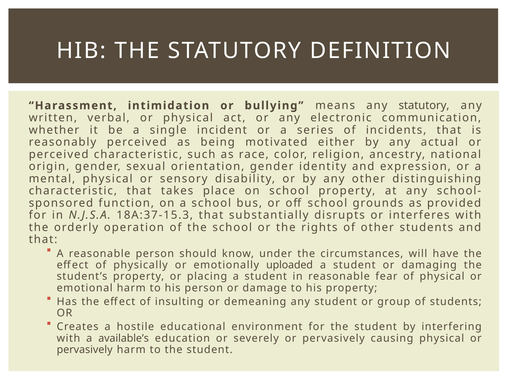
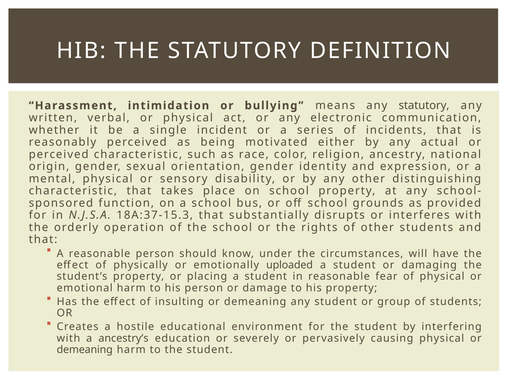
available’s: available’s -> ancestry’s
pervasively at (85, 350): pervasively -> demeaning
